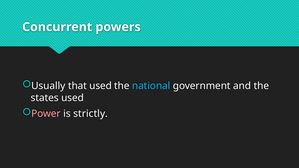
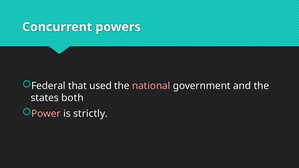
Usually: Usually -> Federal
national colour: light blue -> pink
states used: used -> both
